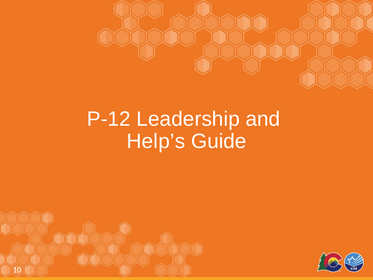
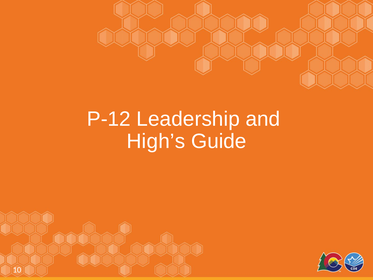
Help’s: Help’s -> High’s
